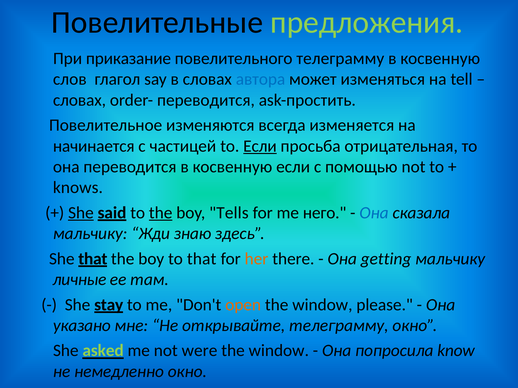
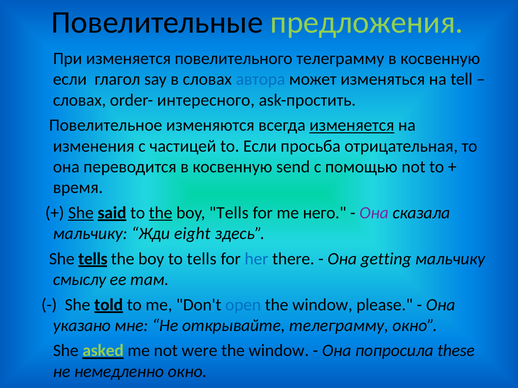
При приказание: приказание -> изменяется
слов at (70, 79): слов -> если
order- переводится: переводится -> интересного
изменяется at (352, 125) underline: none -> present
начинается at (94, 146): начинается -> изменения
Если at (260, 146) underline: present -> none
косвенную если: если -> send
knows: knows -> время
Она at (374, 213) colour: blue -> purple
знаю: знаю -> eight
She that: that -> tells
to that: that -> tells
her colour: orange -> blue
личные: личные -> смыслу
stay: stay -> told
open colour: orange -> blue
know: know -> these
